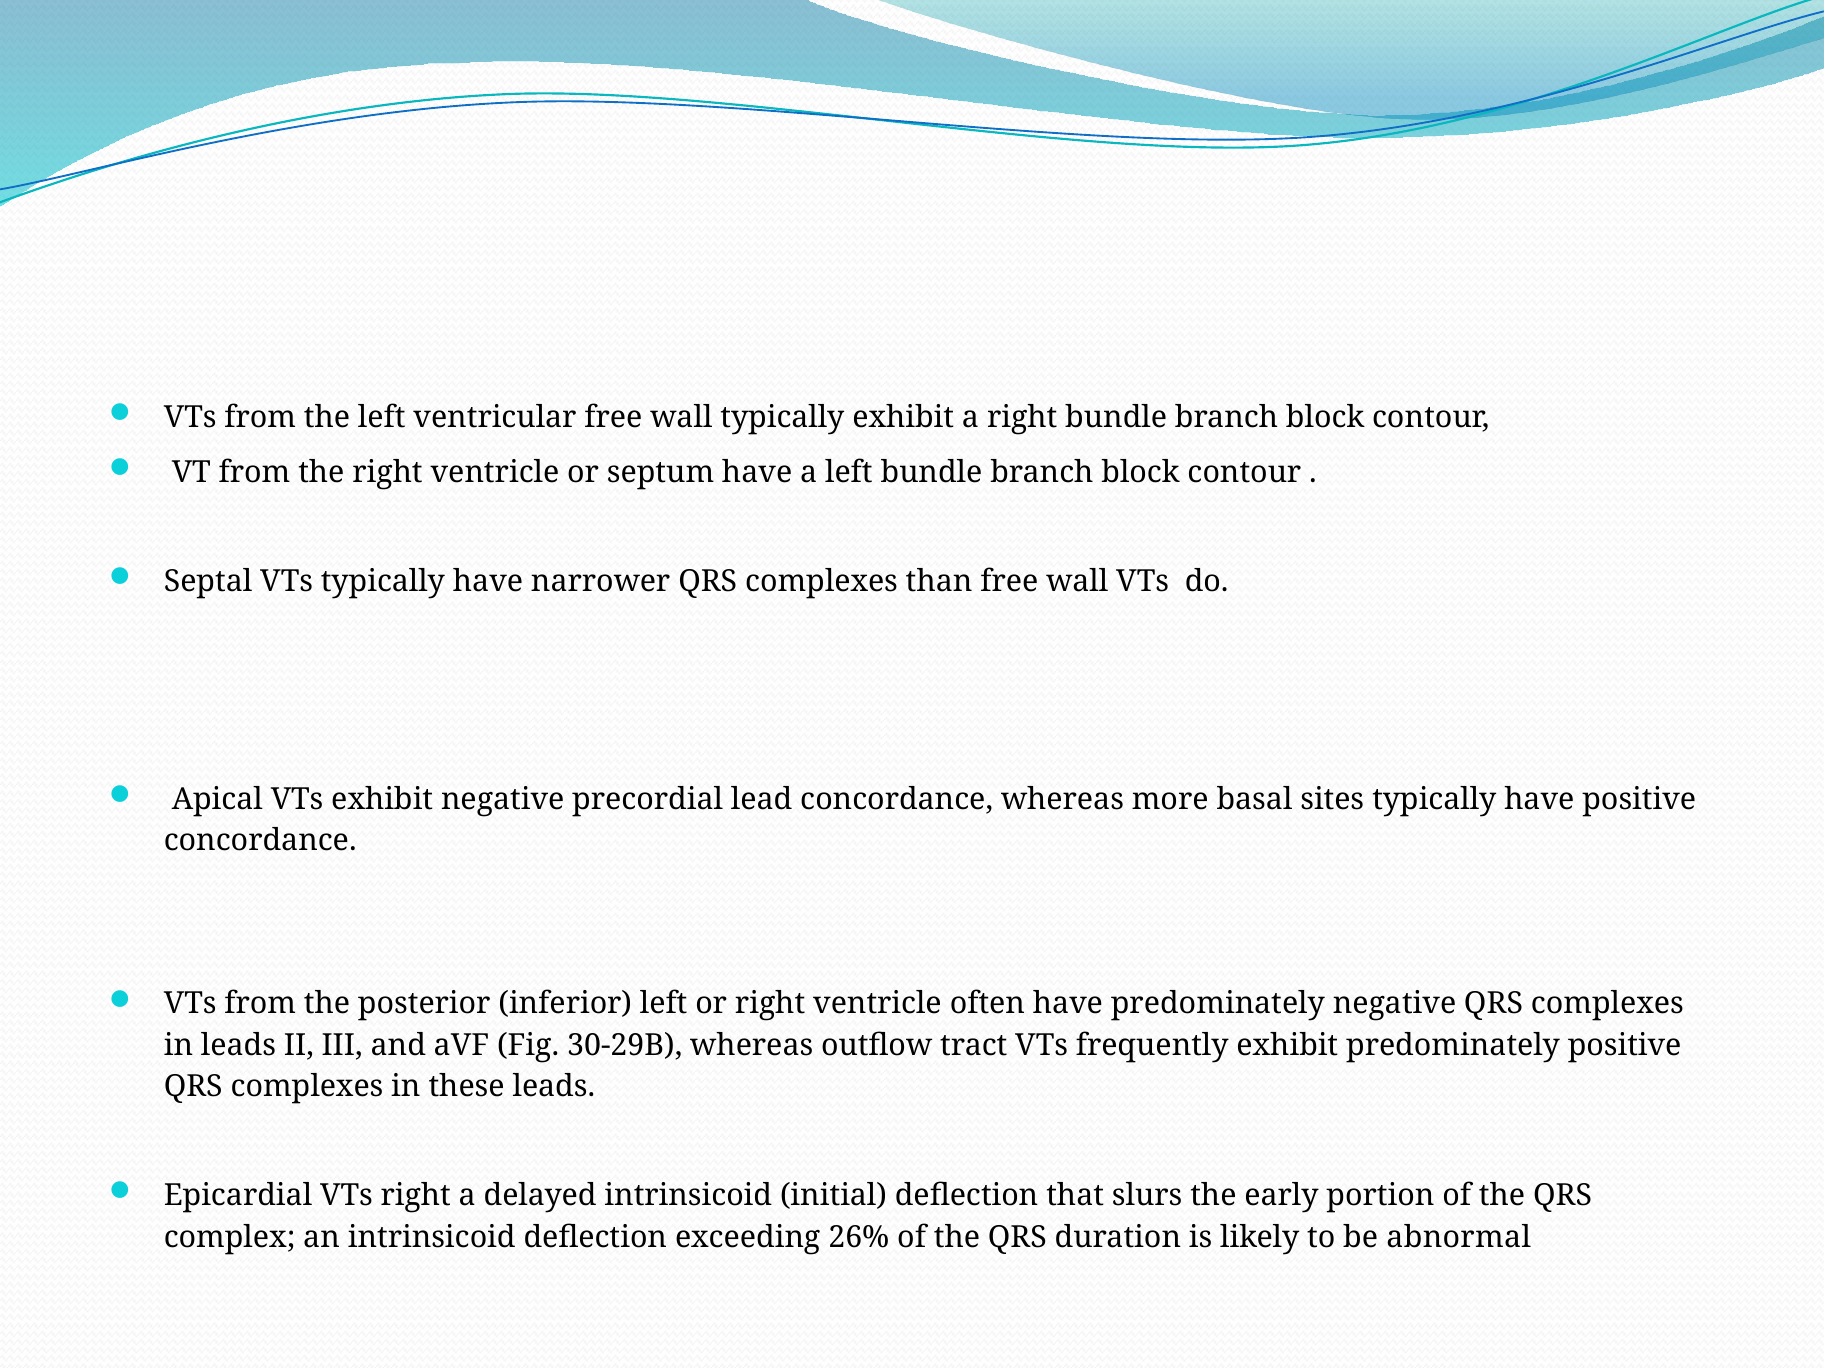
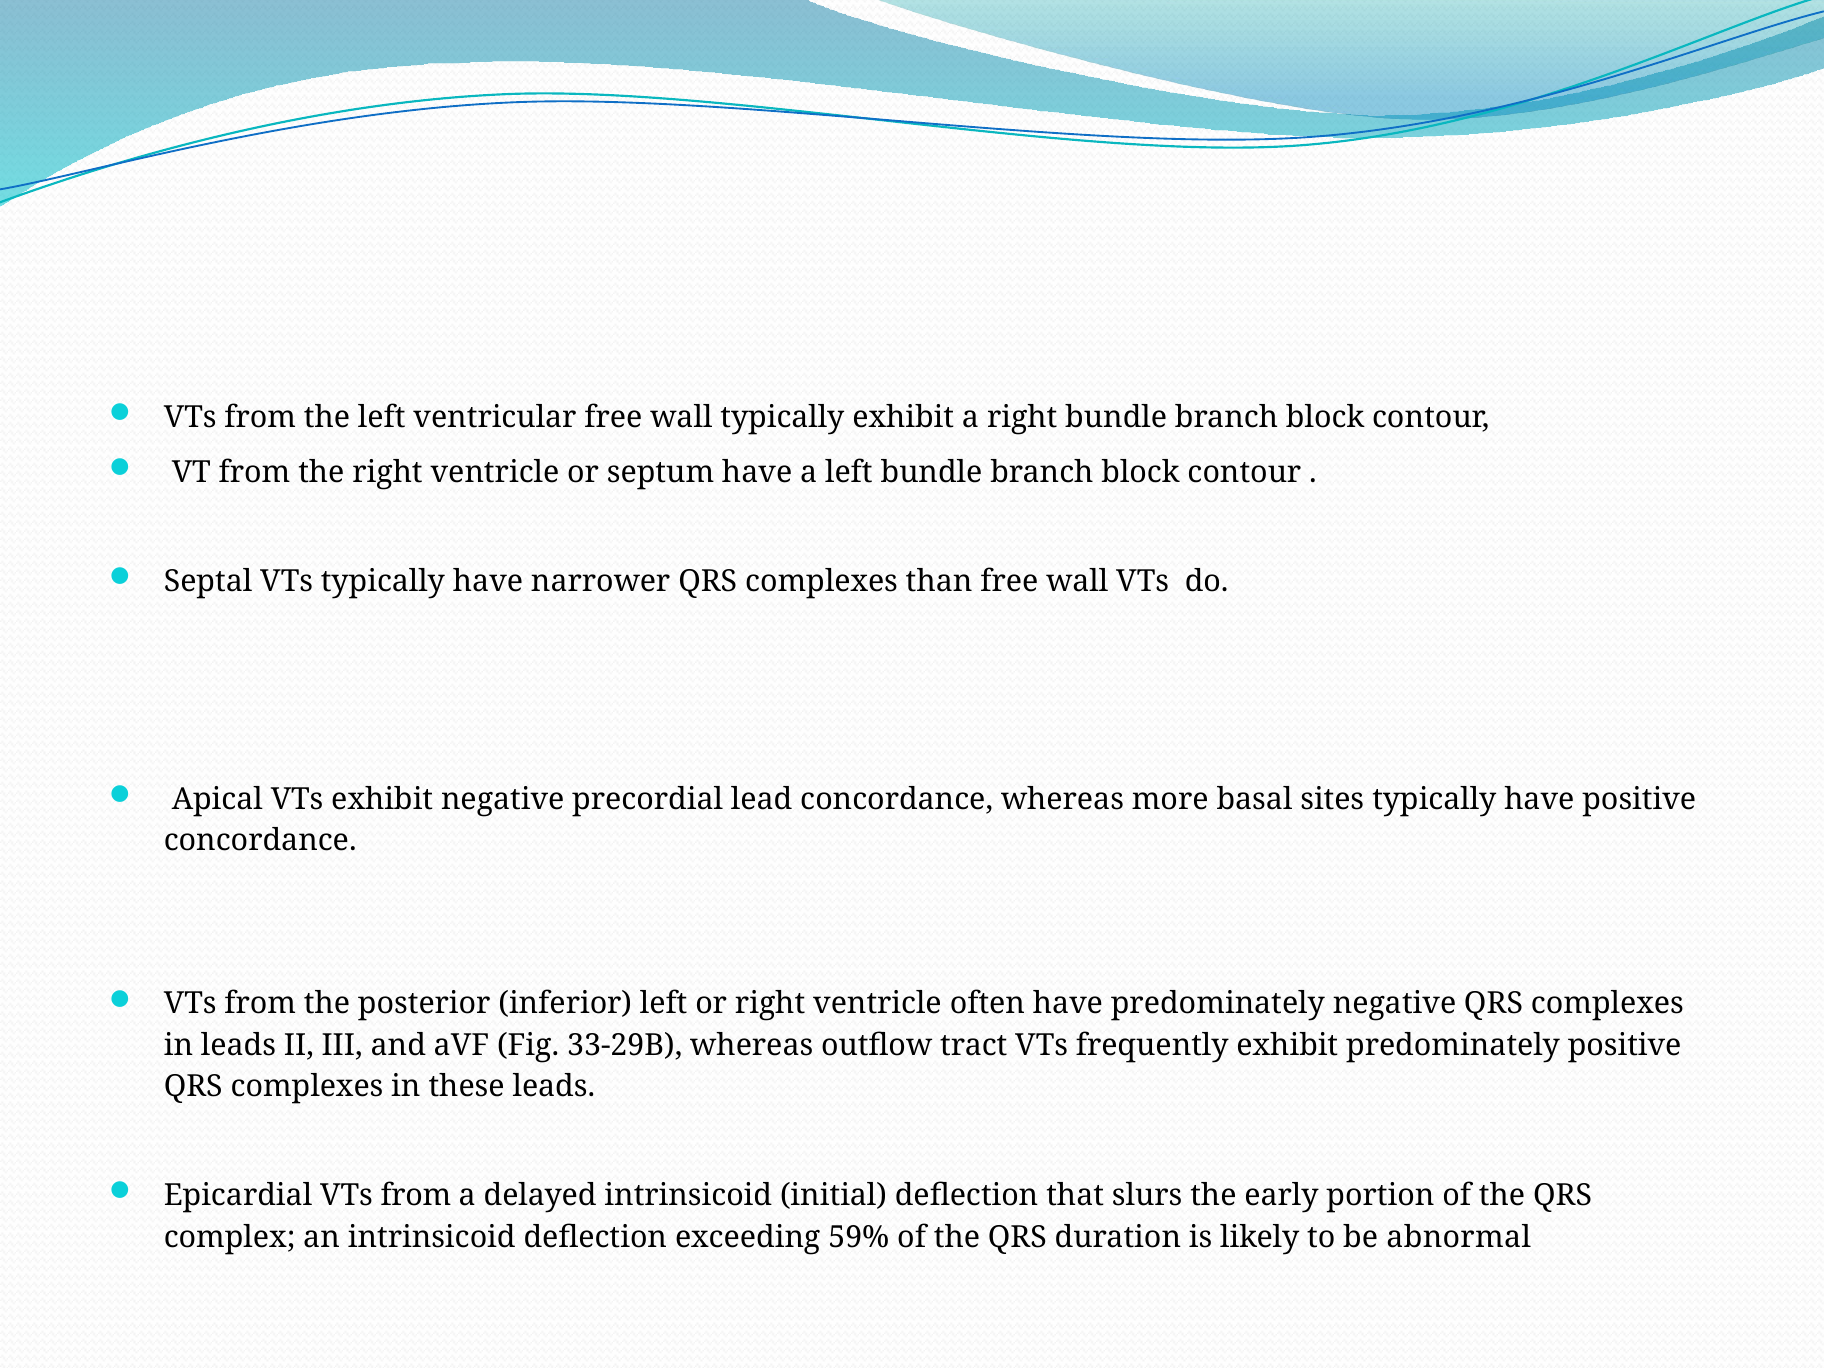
30-29B: 30-29B -> 33-29B
Epicardial VTs right: right -> from
26%: 26% -> 59%
